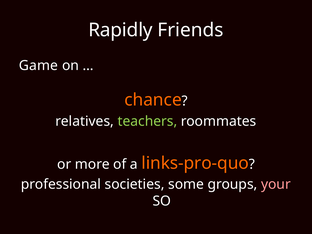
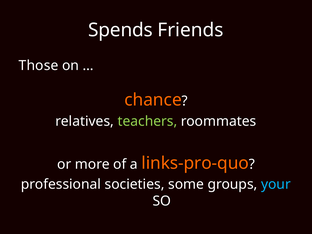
Rapidly: Rapidly -> Spends
Game: Game -> Those
your colour: pink -> light blue
